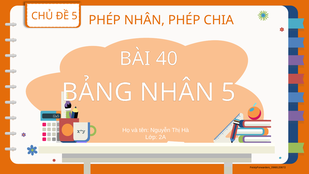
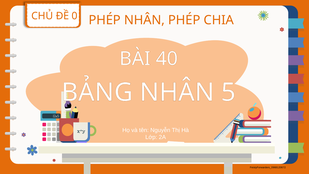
ĐỀ 5: 5 -> 0
